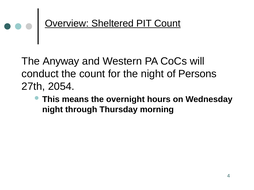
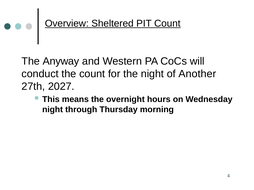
Persons: Persons -> Another
2054: 2054 -> 2027
